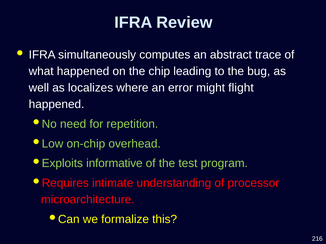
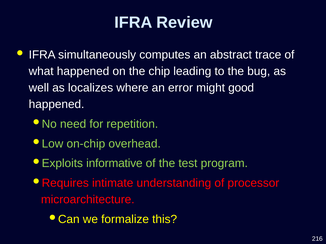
flight: flight -> good
